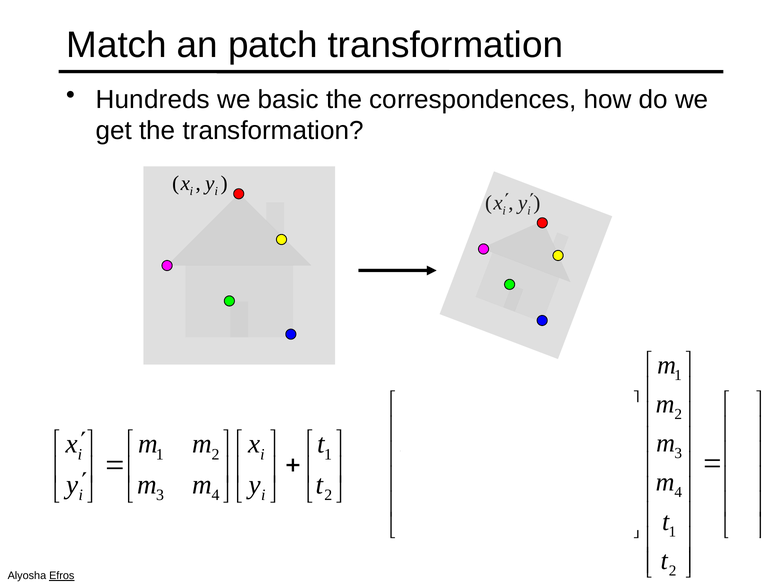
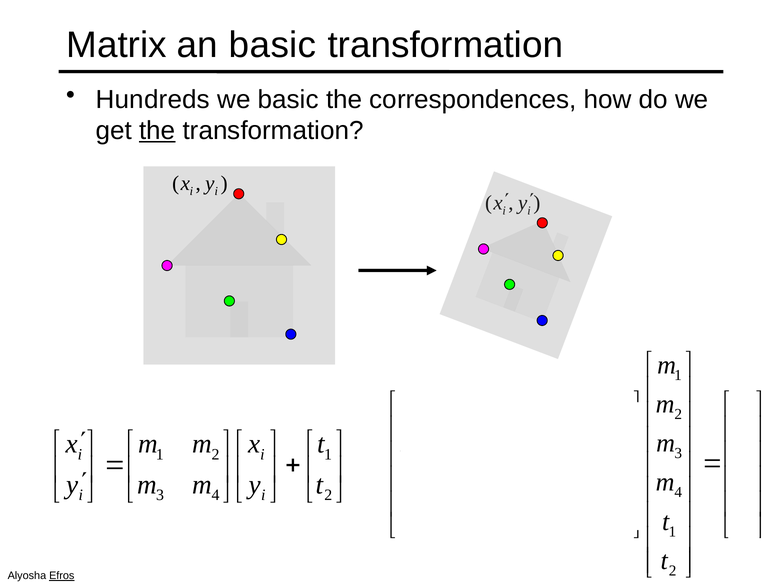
Match: Match -> Matrix
an patch: patch -> basic
the at (157, 131) underline: none -> present
